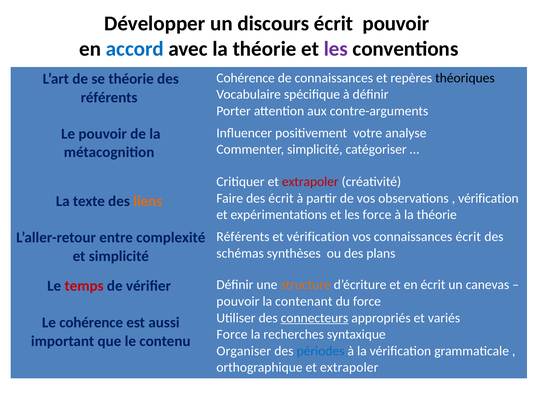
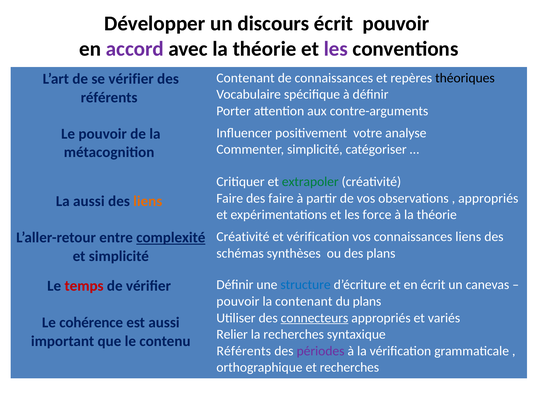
accord colour: blue -> purple
Cohérence at (246, 78): Cohérence -> Contenant
se théorie: théorie -> vérifier
extrapoler at (310, 182) colour: red -> green
des écrit: écrit -> faire
vérification at (488, 199): vérification -> appropriés
La texte: texte -> aussi
Référents at (243, 237): Référents -> Créativité
connaissances écrit: écrit -> liens
complexité underline: none -> present
structure colour: orange -> blue
du force: force -> plans
Force at (232, 335): Force -> Relier
Organiser at (244, 351): Organiser -> Référents
périodes colour: blue -> purple
orthographique et extrapoler: extrapoler -> recherches
